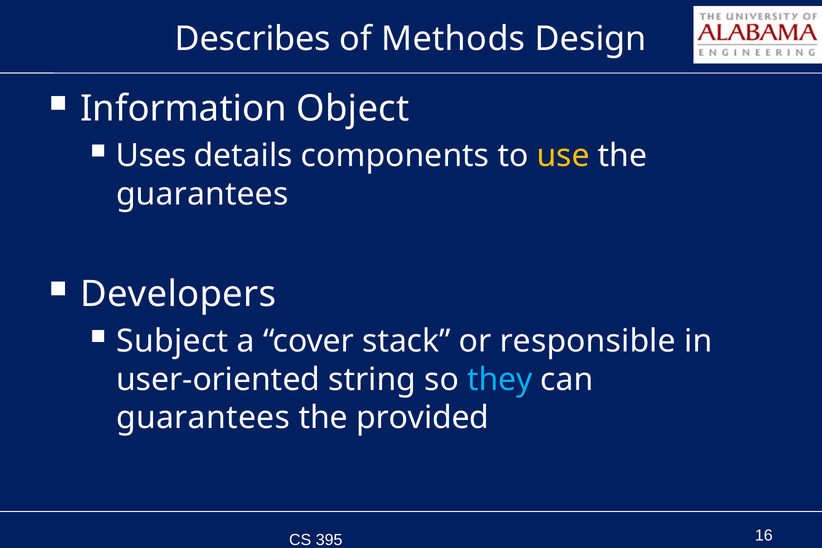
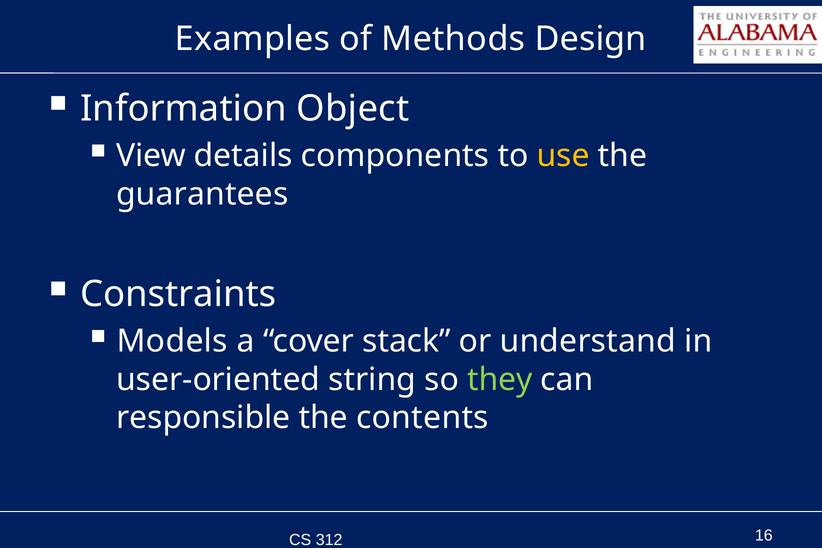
Describes: Describes -> Examples
Uses: Uses -> View
Developers: Developers -> Constraints
Subject: Subject -> Models
responsible: responsible -> understand
they colour: light blue -> light green
guarantees at (203, 418): guarantees -> responsible
provided: provided -> contents
395: 395 -> 312
